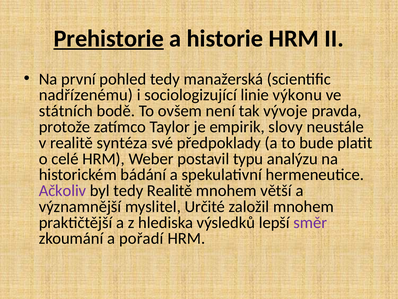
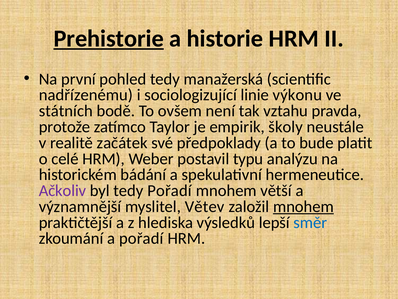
vývoje: vývoje -> vztahu
slovy: slovy -> školy
syntéza: syntéza -> začátek
tedy Realitě: Realitě -> Pořadí
Určité: Určité -> Větev
mnohem at (303, 206) underline: none -> present
směr colour: purple -> blue
